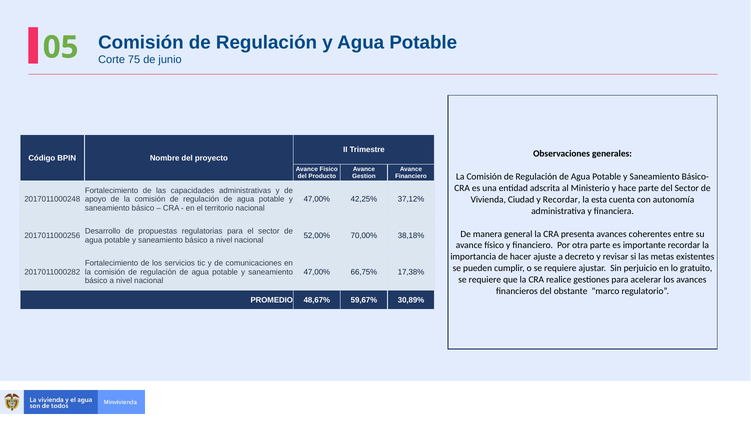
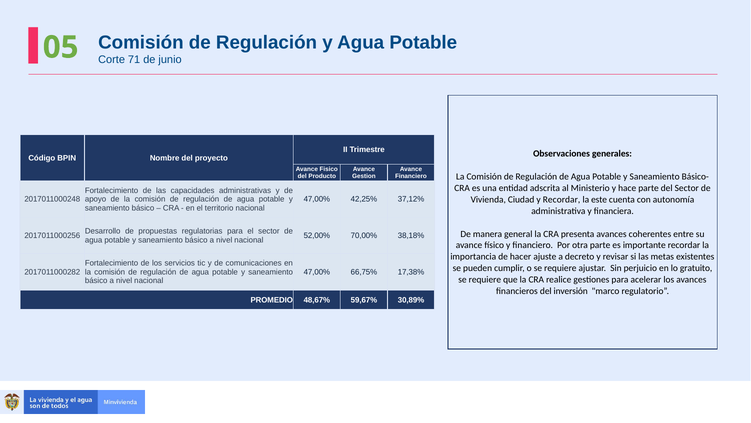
75: 75 -> 71
esta: esta -> este
obstante: obstante -> inversión
